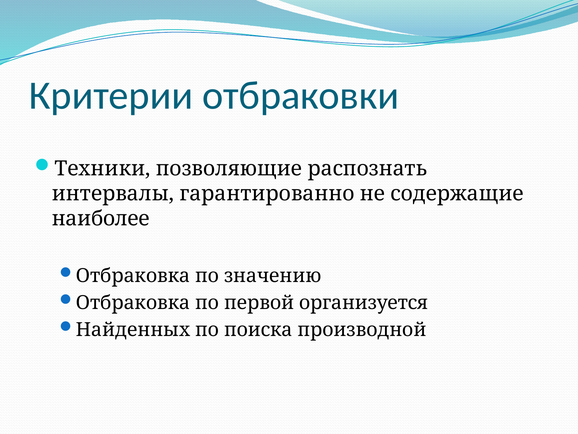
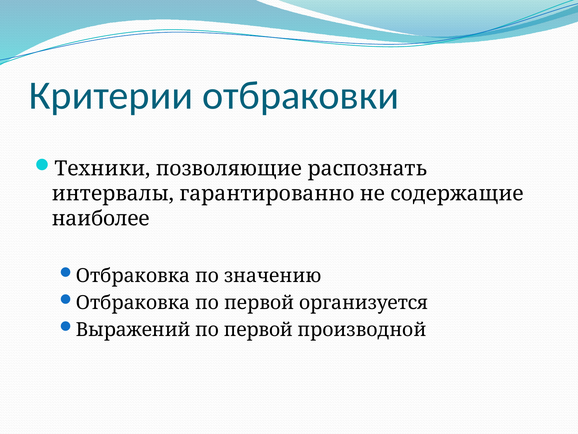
Найденных: Найденных -> Выражений
поиска at (258, 329): поиска -> первой
